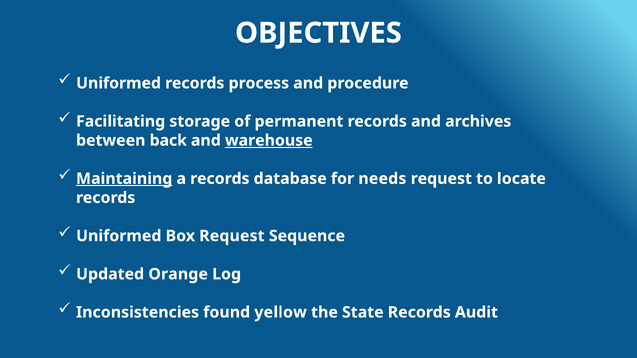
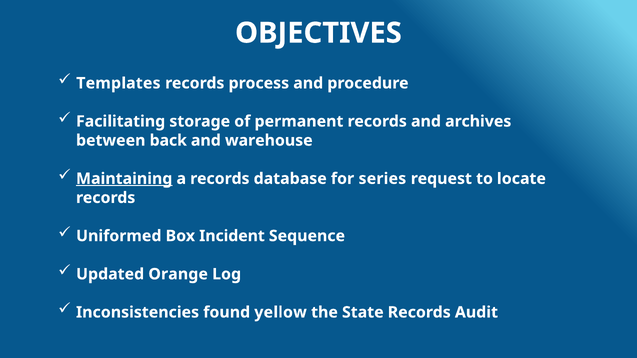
Uniformed at (119, 83): Uniformed -> Templates
warehouse underline: present -> none
needs: needs -> series
Box Request: Request -> Incident
